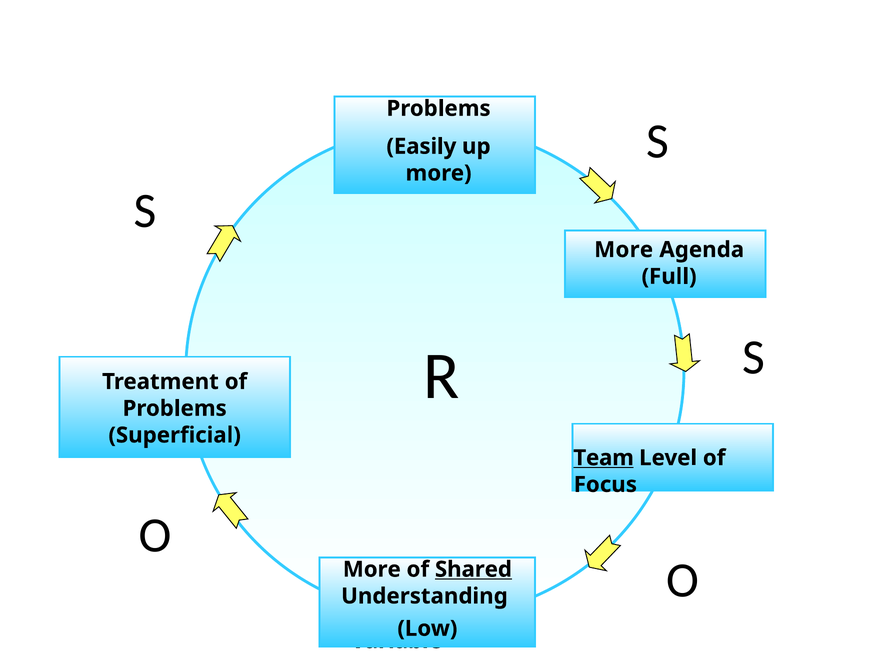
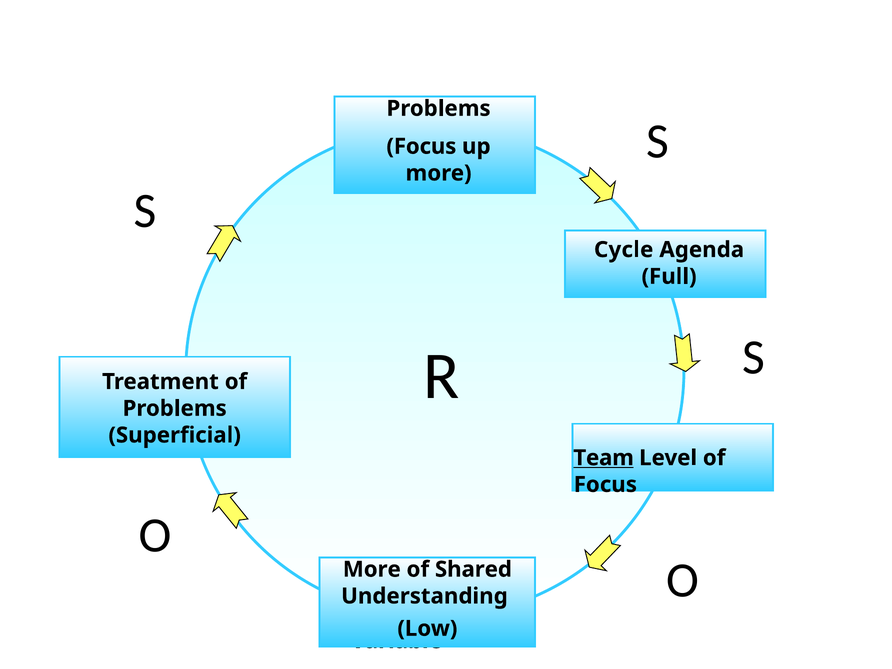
Easily at (421, 146): Easily -> Focus
More at (624, 250): More -> Cycle
Shared underline: present -> none
